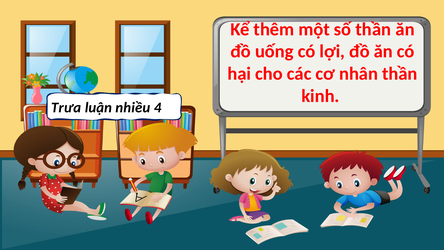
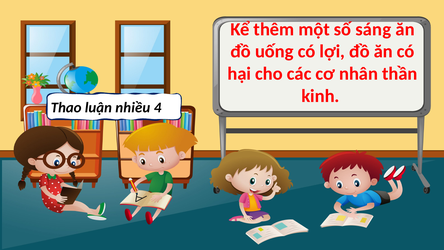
số thần: thần -> sáng
Trưa: Trưa -> Thao
